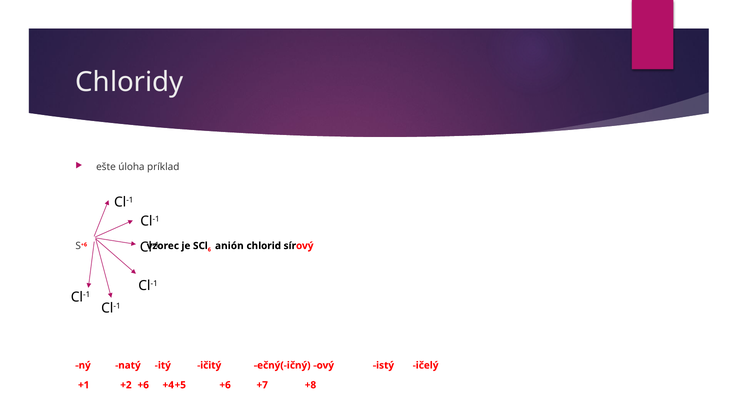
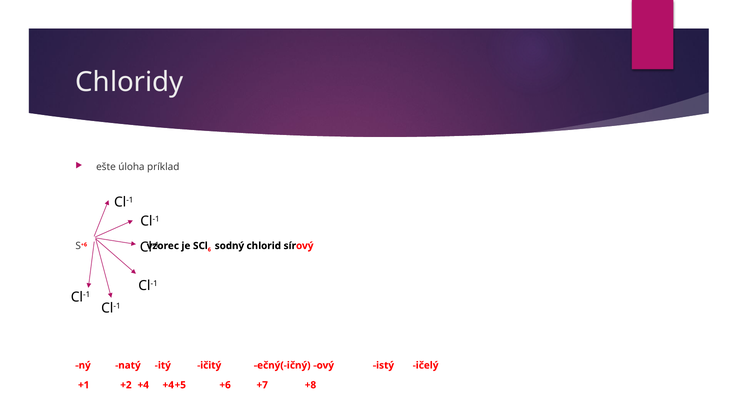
anión: anión -> sodný
+2 +6: +6 -> +4
